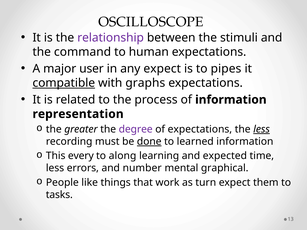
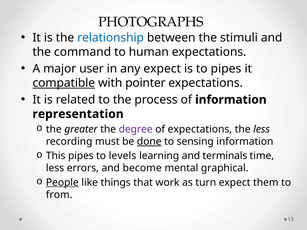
OSCILLOSCOPE: OSCILLOSCOPE -> PHOTOGRAPHS
relationship colour: purple -> blue
graphs: graphs -> pointer
less at (262, 129) underline: present -> none
learned: learned -> sensing
This every: every -> pipes
along: along -> levels
expected: expected -> terminals
number: number -> become
People underline: none -> present
tasks: tasks -> from
